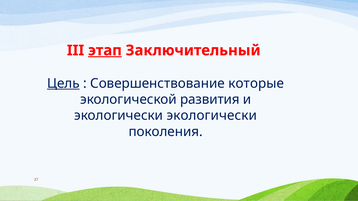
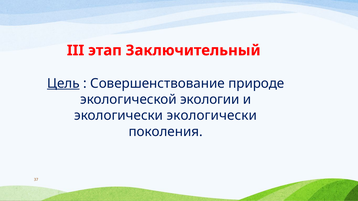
этап underline: present -> none
которые: которые -> природе
развития: развития -> экологии
